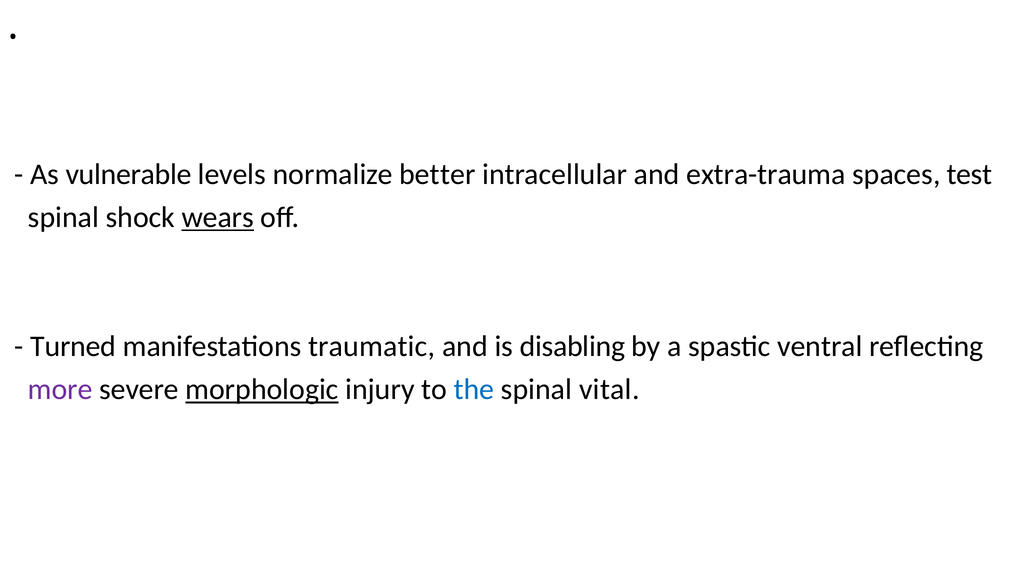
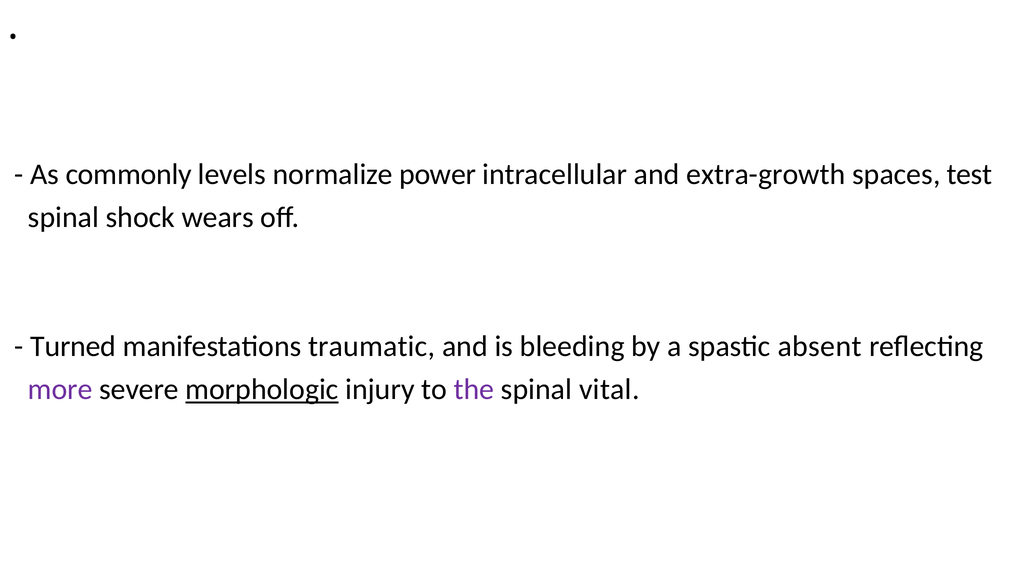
vulnerable: vulnerable -> commonly
better: better -> power
extra-trauma: extra-trauma -> extra-growth
wears underline: present -> none
disabling: disabling -> bleeding
ventral: ventral -> absent
the colour: blue -> purple
